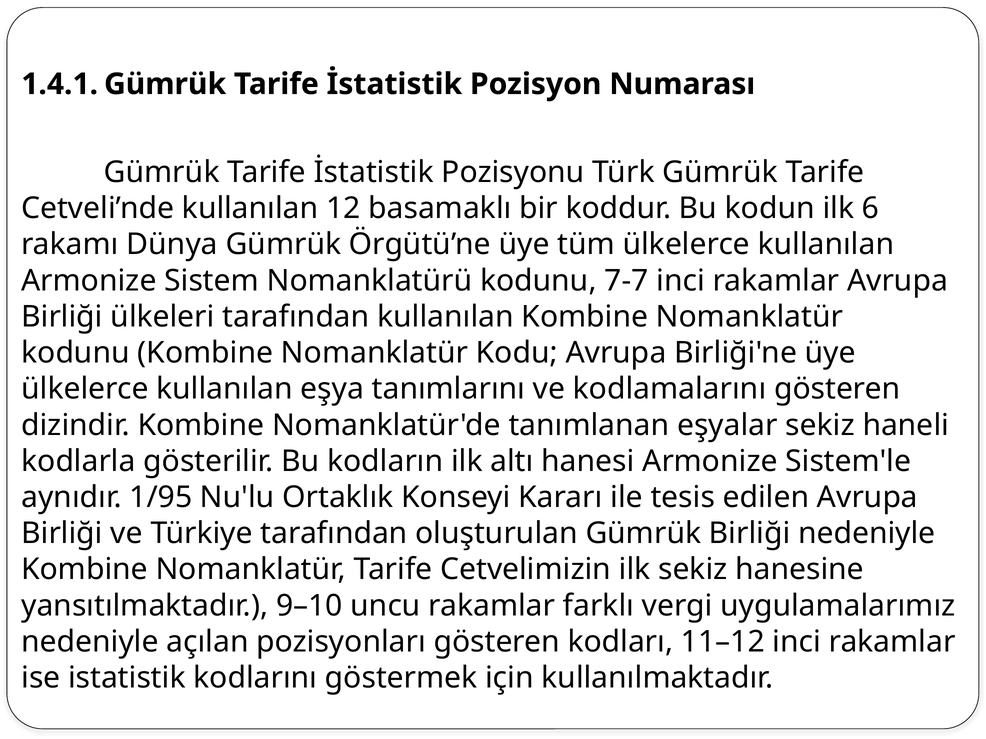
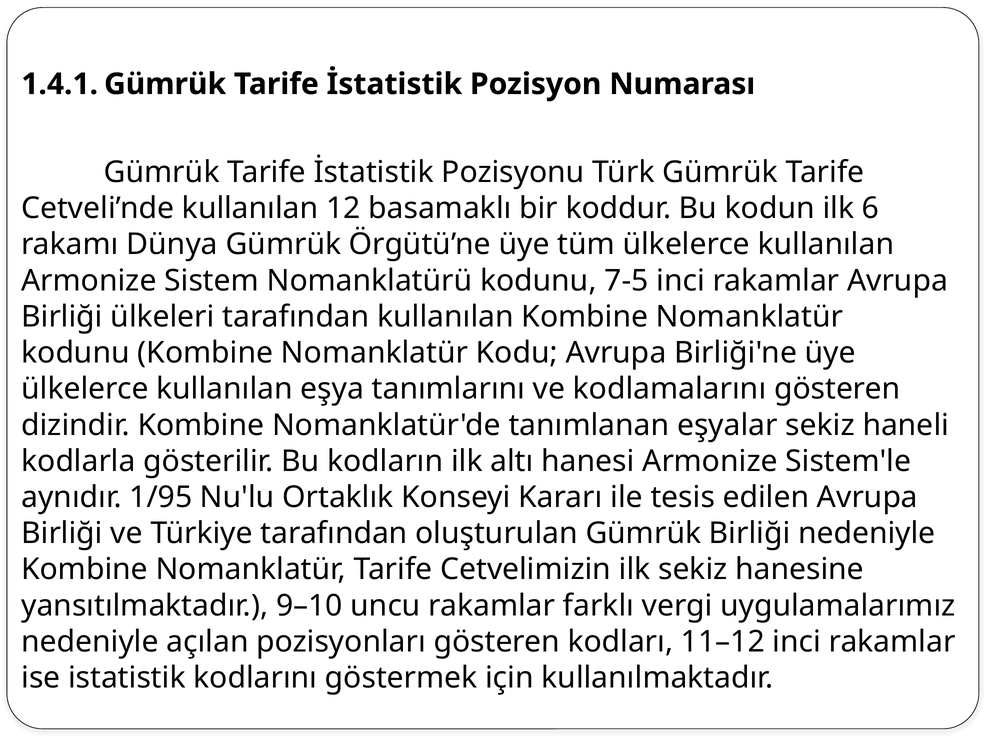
7-7: 7-7 -> 7-5
